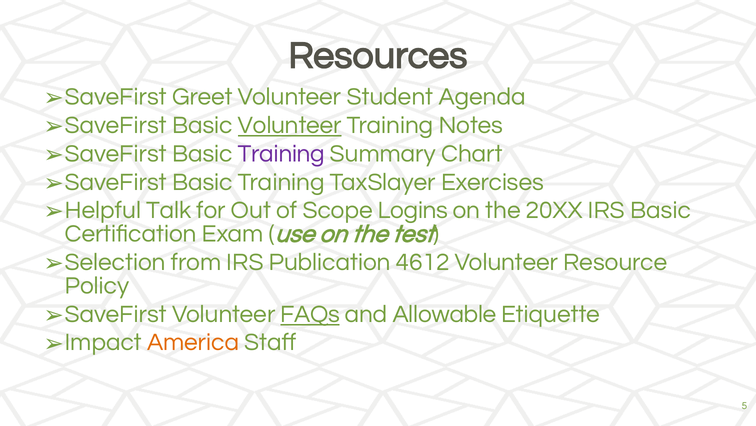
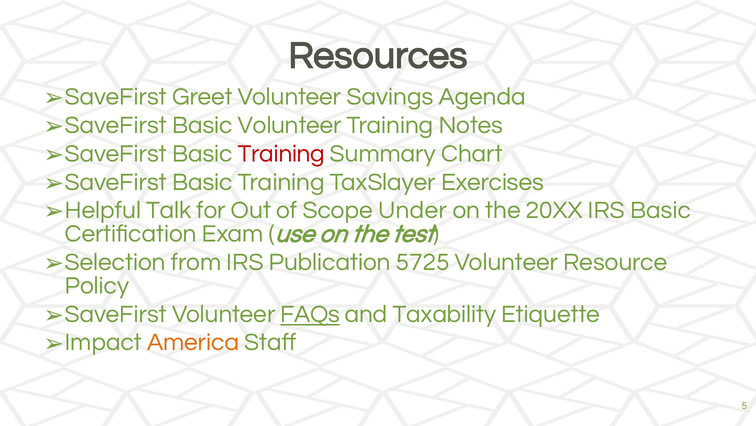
Student: Student -> Savings
Volunteer at (290, 125) underline: present -> none
Training at (281, 153) colour: purple -> red
Logins: Logins -> Under
4612: 4612 -> 5725
Allowable: Allowable -> Taxability
